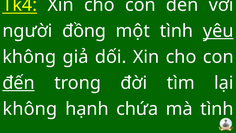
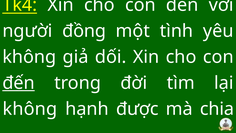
yêu underline: present -> none
chứa: chứa -> được
mà tình: tình -> chia
